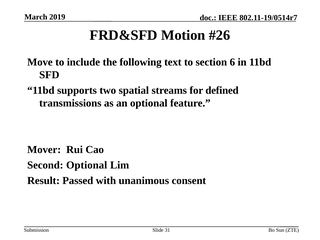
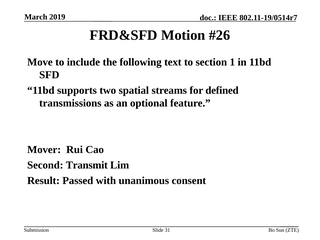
6: 6 -> 1
Second Optional: Optional -> Transmit
